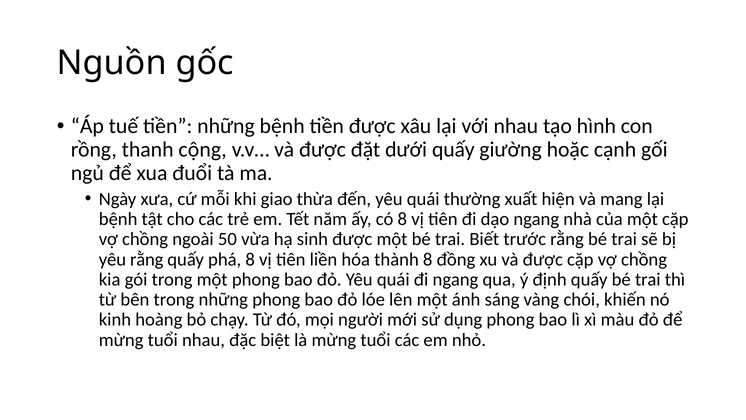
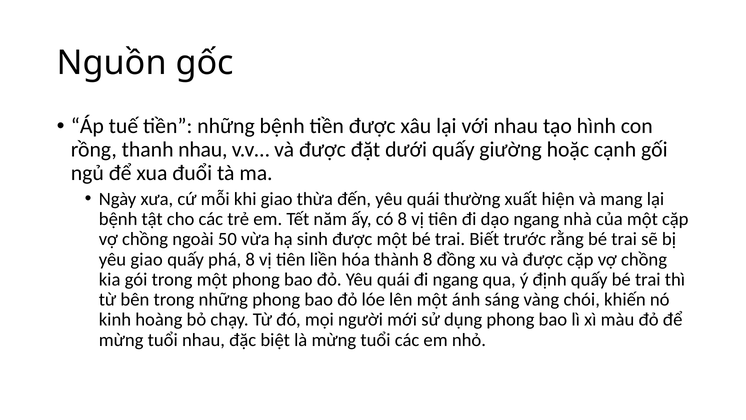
thanh cộng: cộng -> nhau
yêu rằng: rằng -> giao
